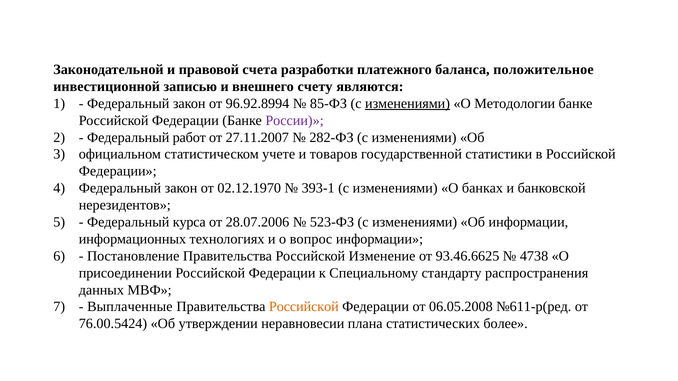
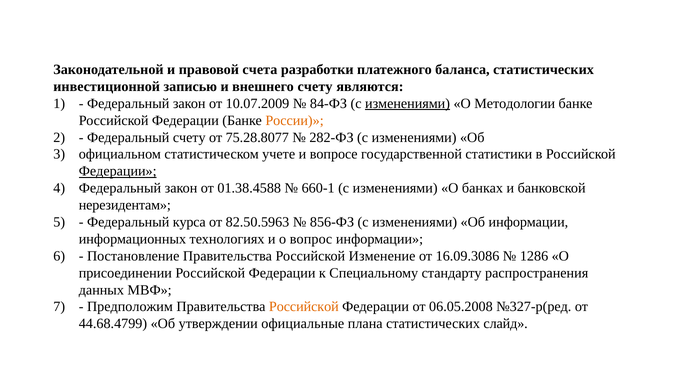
баланса положительное: положительное -> статистических
96.92.8994: 96.92.8994 -> 10.07.2009
85-ФЗ: 85-ФЗ -> 84-ФЗ
России colour: purple -> orange
Федеральный работ: работ -> счету
27.11.2007: 27.11.2007 -> 75.28.8077
товаров: товаров -> вопросе
Федерации at (118, 171) underline: none -> present
02.12.1970: 02.12.1970 -> 01.38.4588
393-1: 393-1 -> 660-1
нерезидентов: нерезидентов -> нерезидентам
28.07.2006: 28.07.2006 -> 82.50.5963
523-ФЗ: 523-ФЗ -> 856-ФЗ
93.46.6625: 93.46.6625 -> 16.09.3086
4738: 4738 -> 1286
Выплаченные: Выплаченные -> Предположим
№611-р(ред: №611-р(ред -> №327-р(ред
76.00.5424: 76.00.5424 -> 44.68.4799
неравновесии: неравновесии -> официальные
более: более -> слайд
